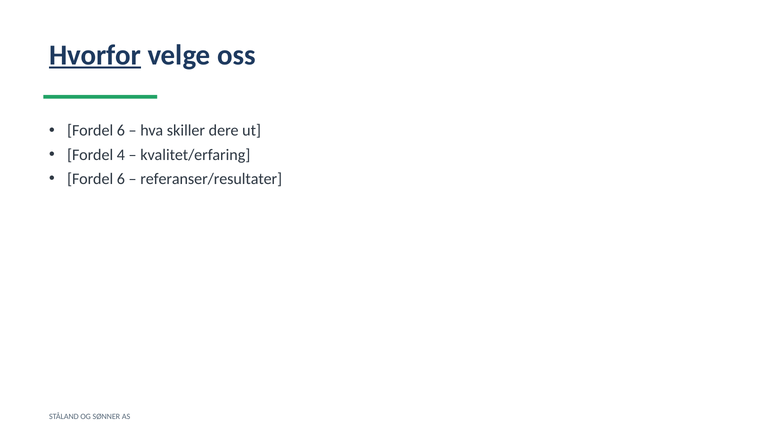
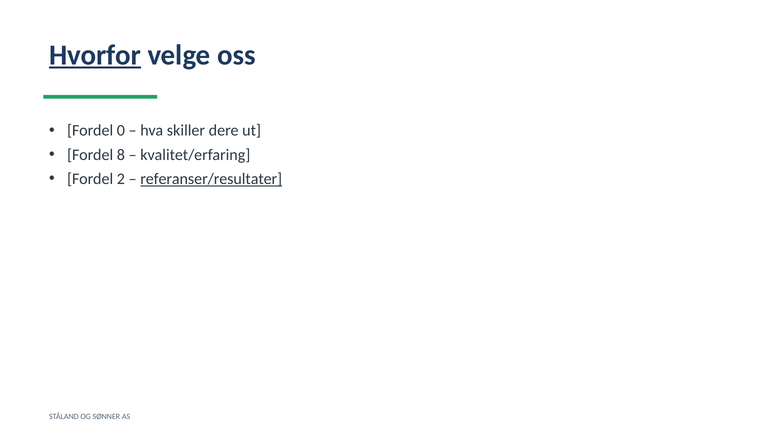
6 at (121, 131): 6 -> 0
4: 4 -> 8
6 at (121, 179): 6 -> 2
referanser/resultater underline: none -> present
